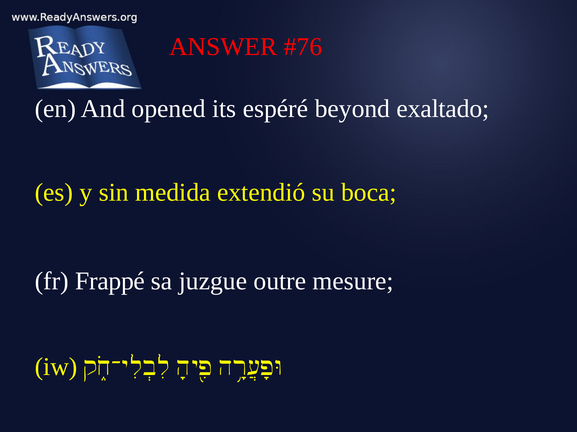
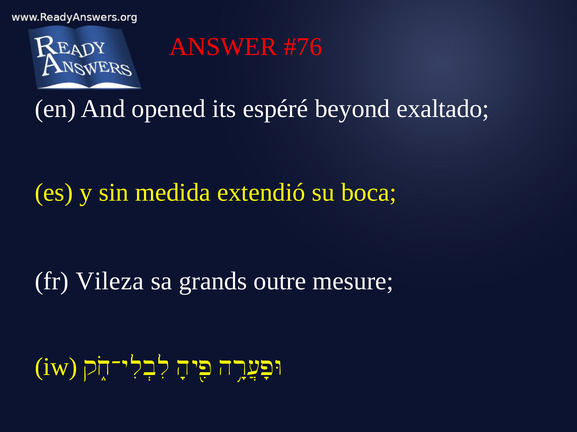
Frappé: Frappé -> Vileza
juzgue: juzgue -> grands
